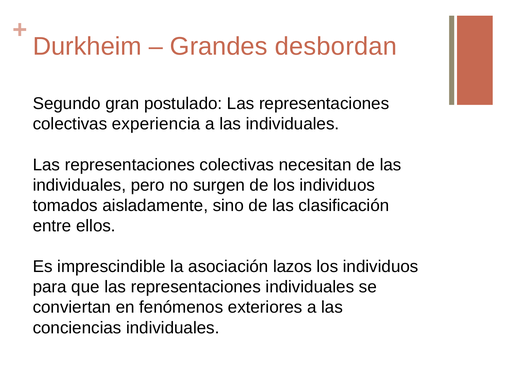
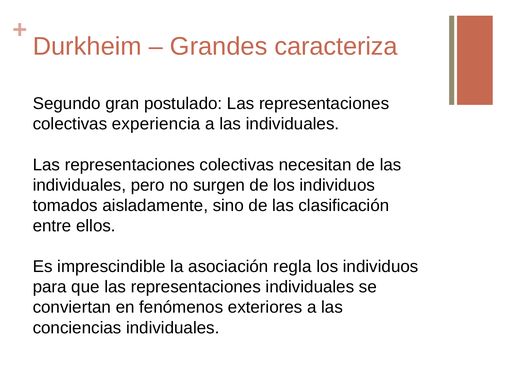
desbordan: desbordan -> caracteriza
lazos: lazos -> regla
